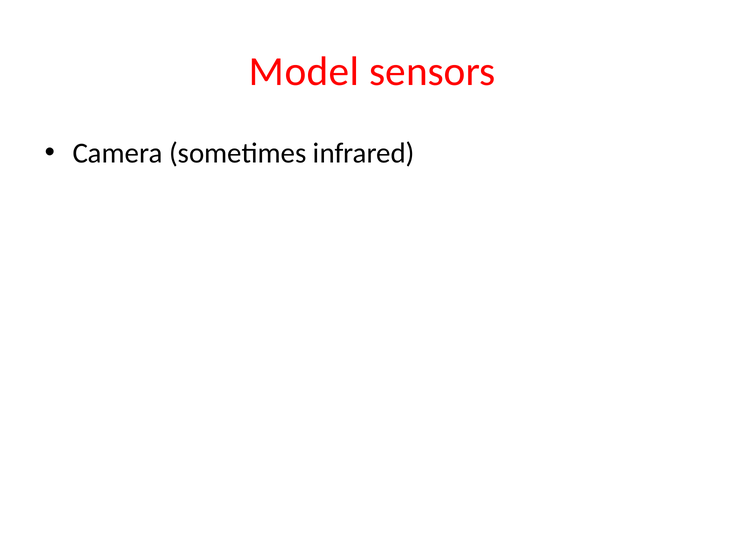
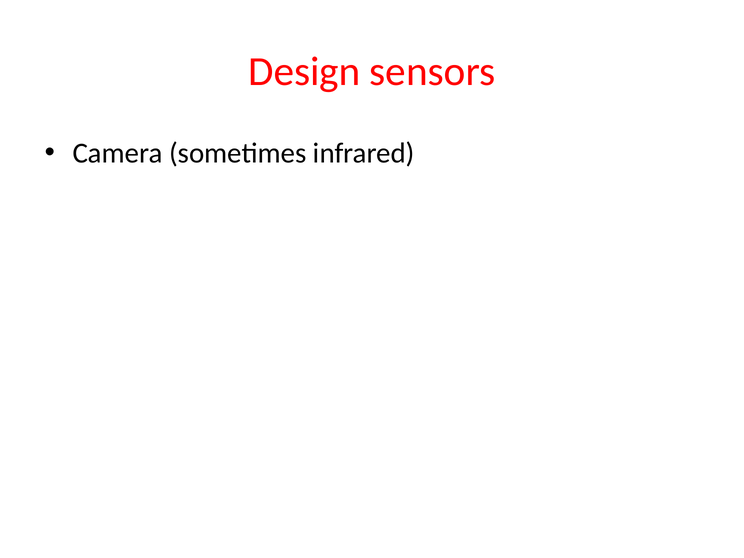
Model: Model -> Design
